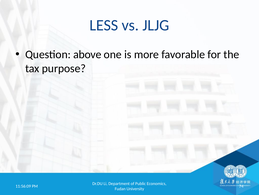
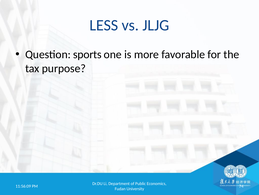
above: above -> sports
